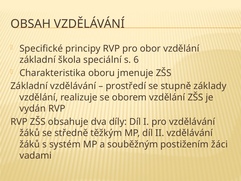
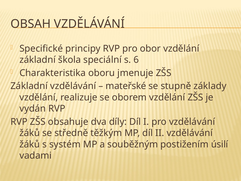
prostředí: prostředí -> mateřské
žáci: žáci -> úsilí
